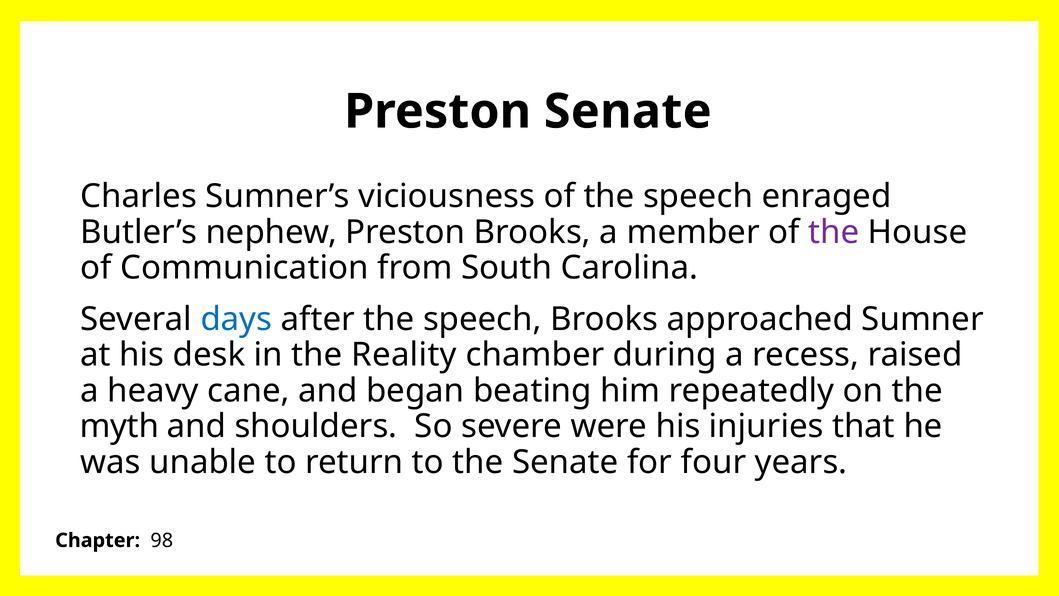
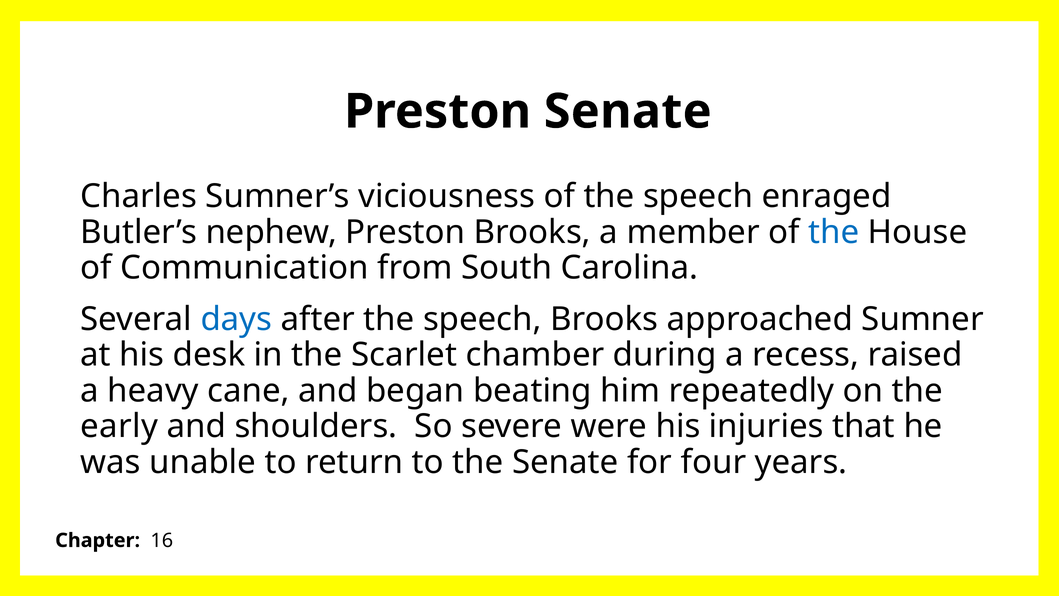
the at (834, 232) colour: purple -> blue
Reality: Reality -> Scarlet
myth: myth -> early
98: 98 -> 16
